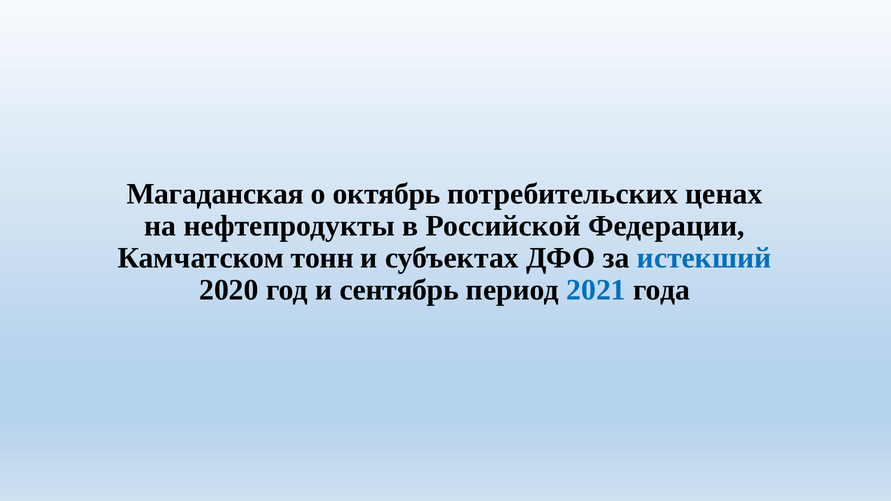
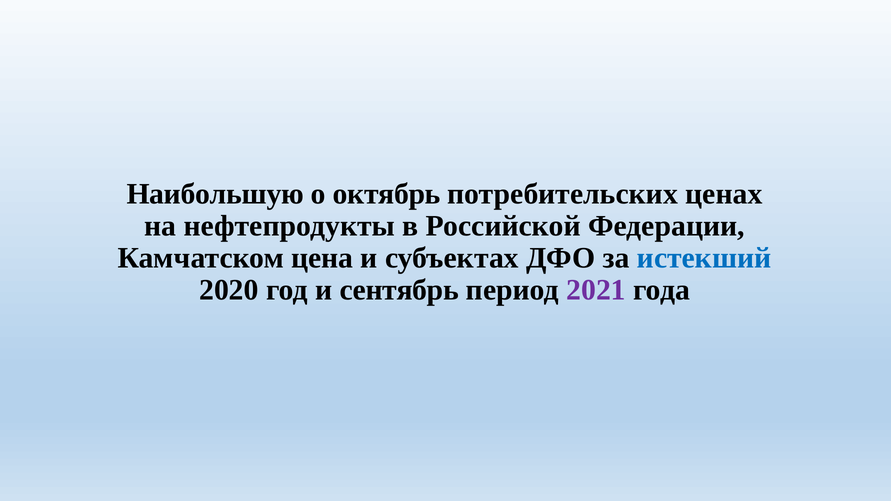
Магаданская: Магаданская -> Наибольшую
тонн: тонн -> цена
2021 colour: blue -> purple
